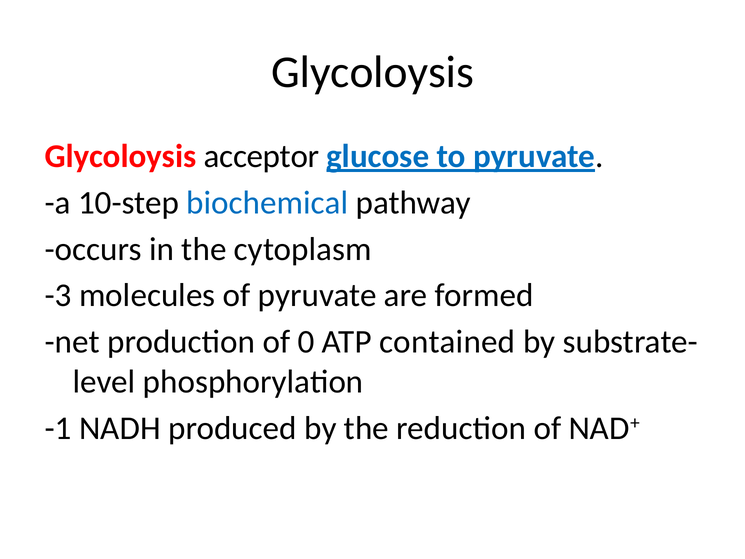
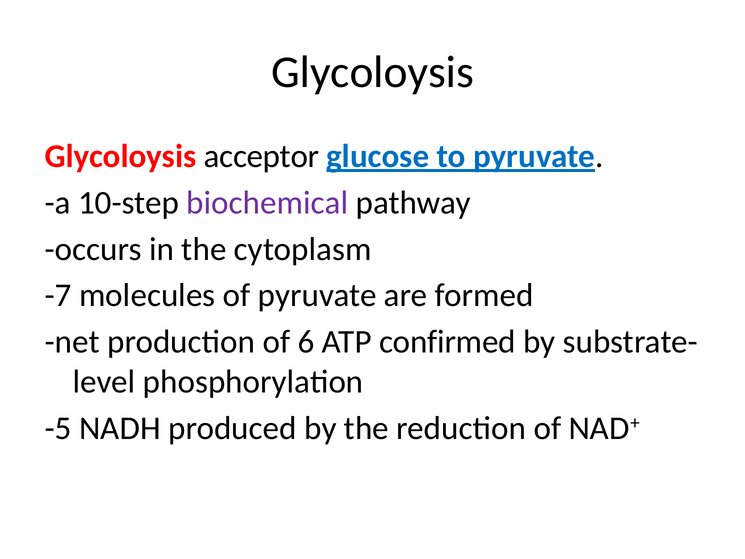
biochemical colour: blue -> purple
-3: -3 -> -7
0: 0 -> 6
contained: contained -> confirmed
-1: -1 -> -5
